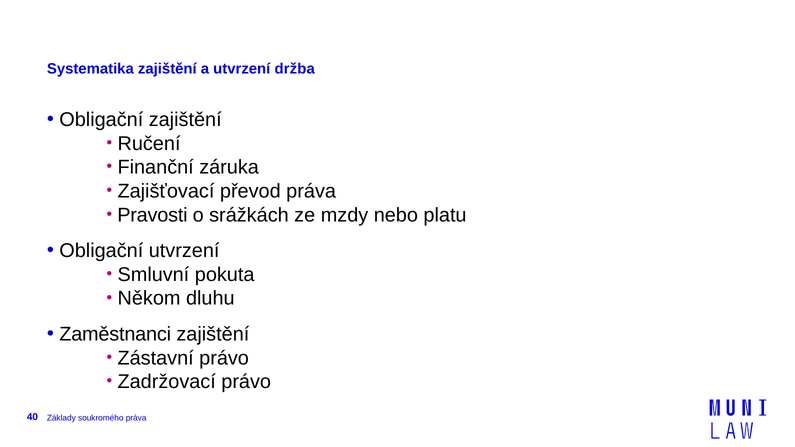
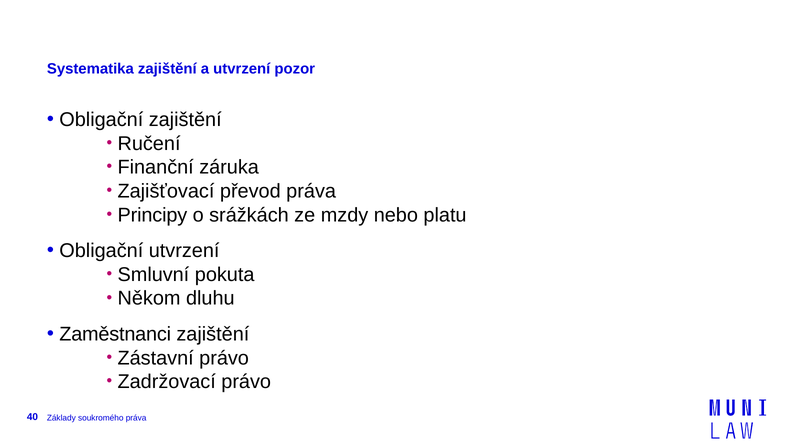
držba: držba -> pozor
Pravosti: Pravosti -> Principy
